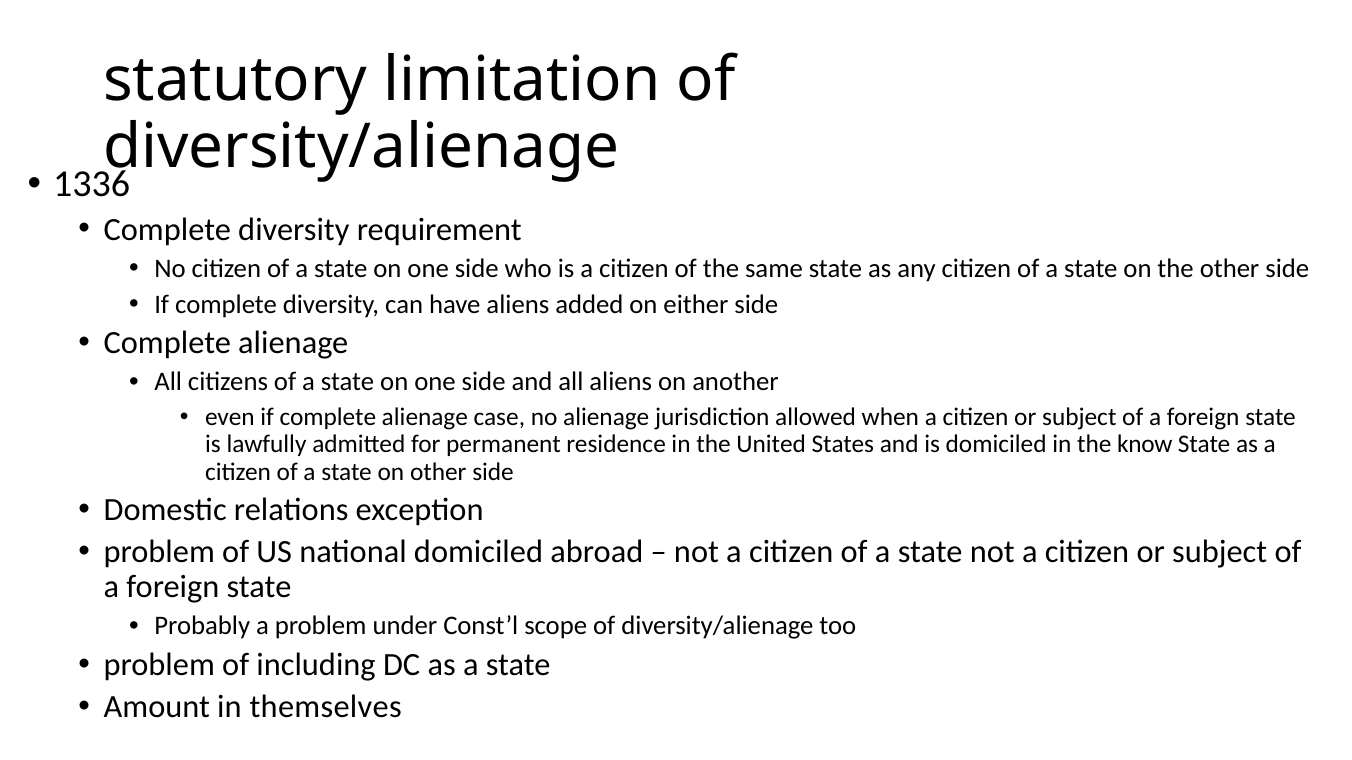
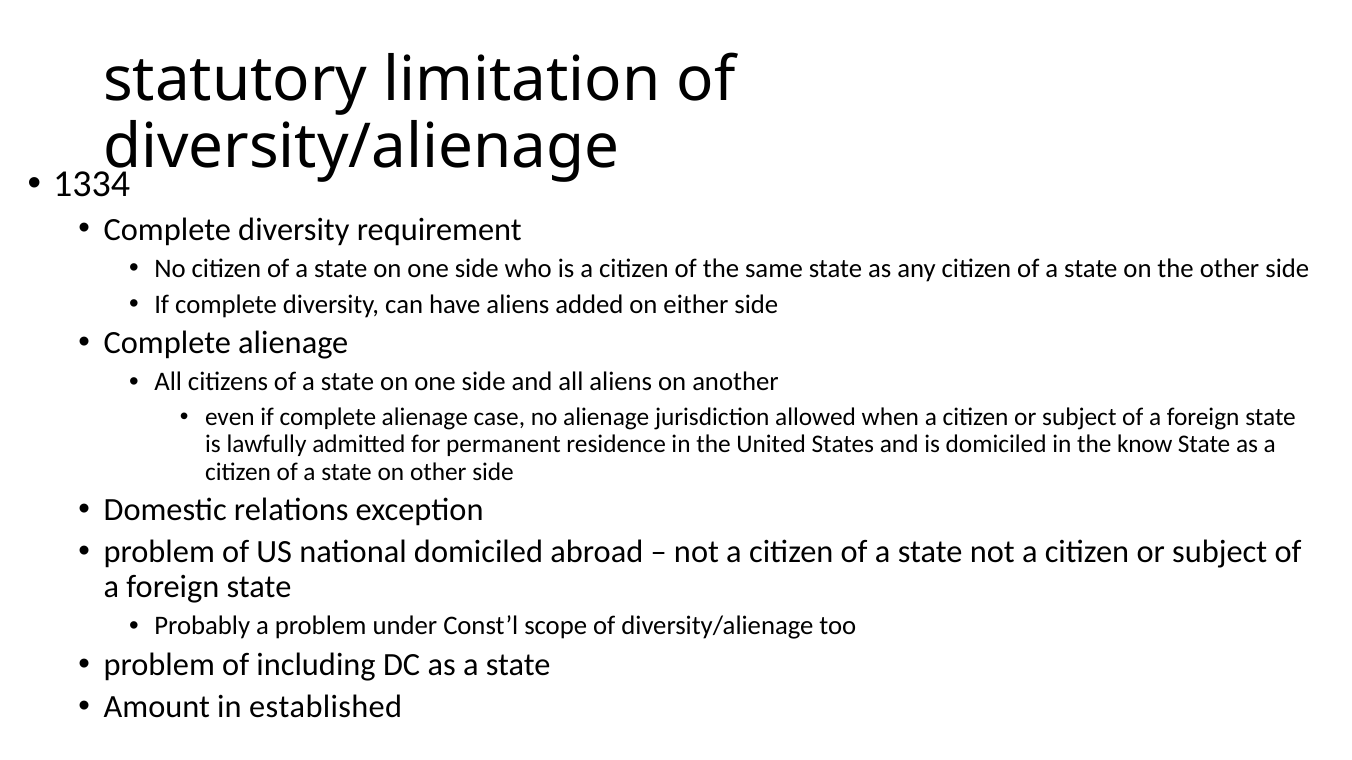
1336: 1336 -> 1334
themselves: themselves -> established
